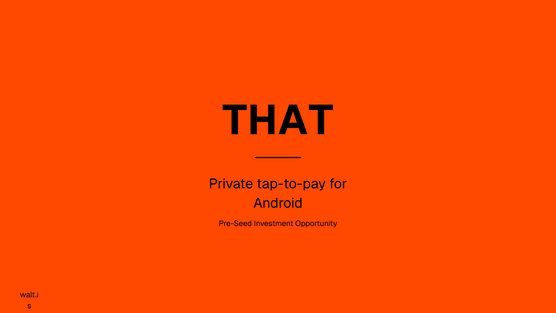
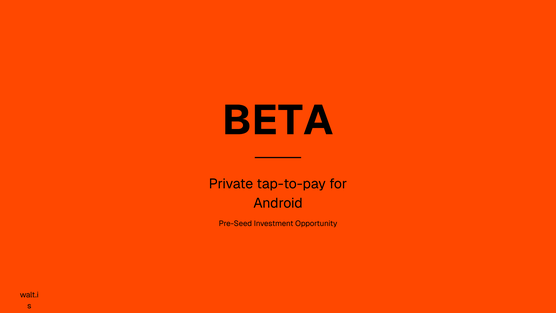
THAT: THAT -> BETA
